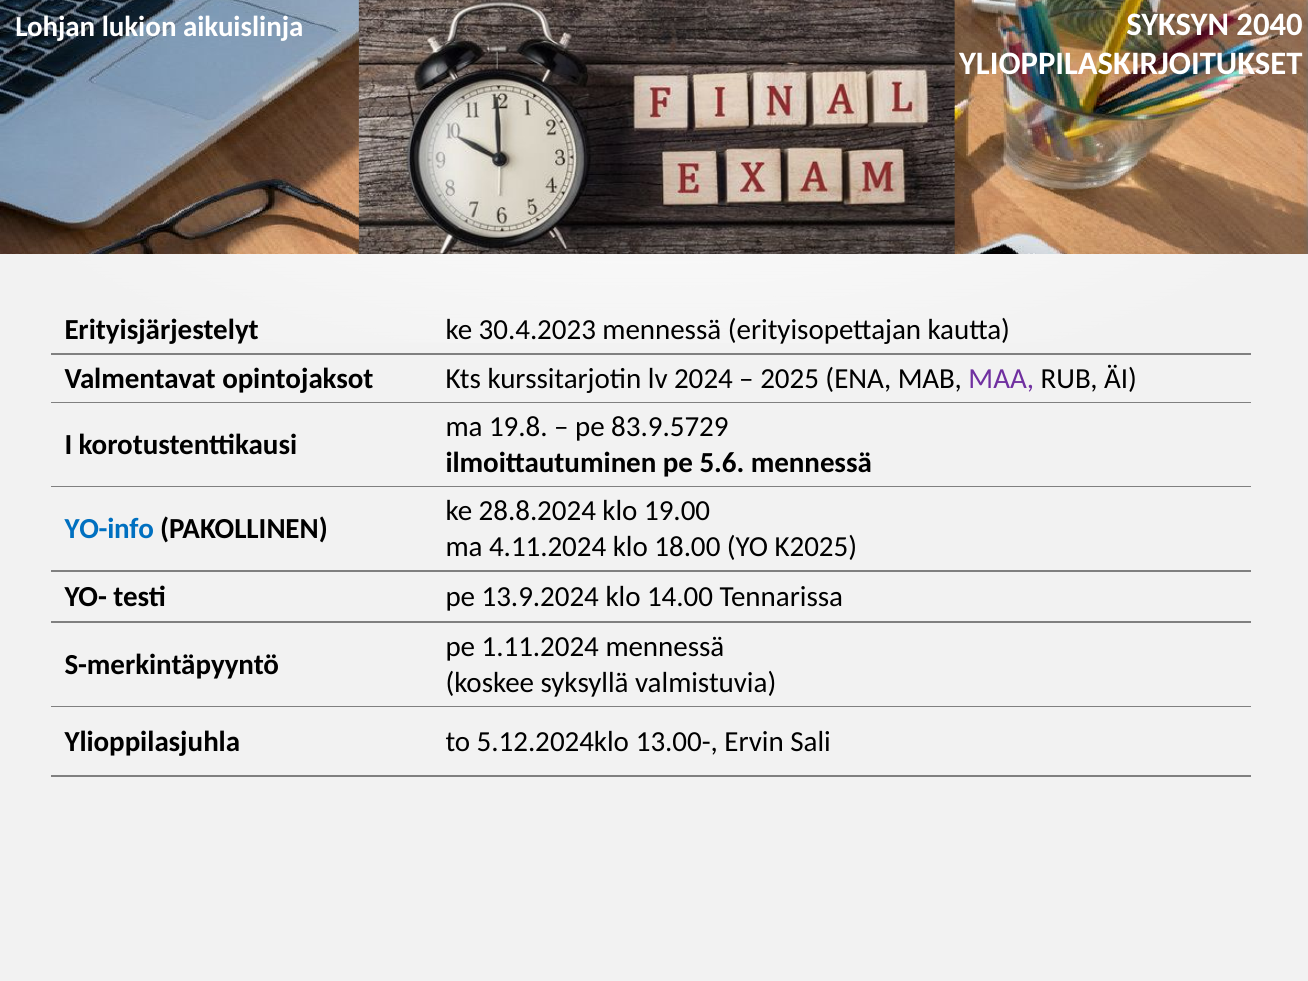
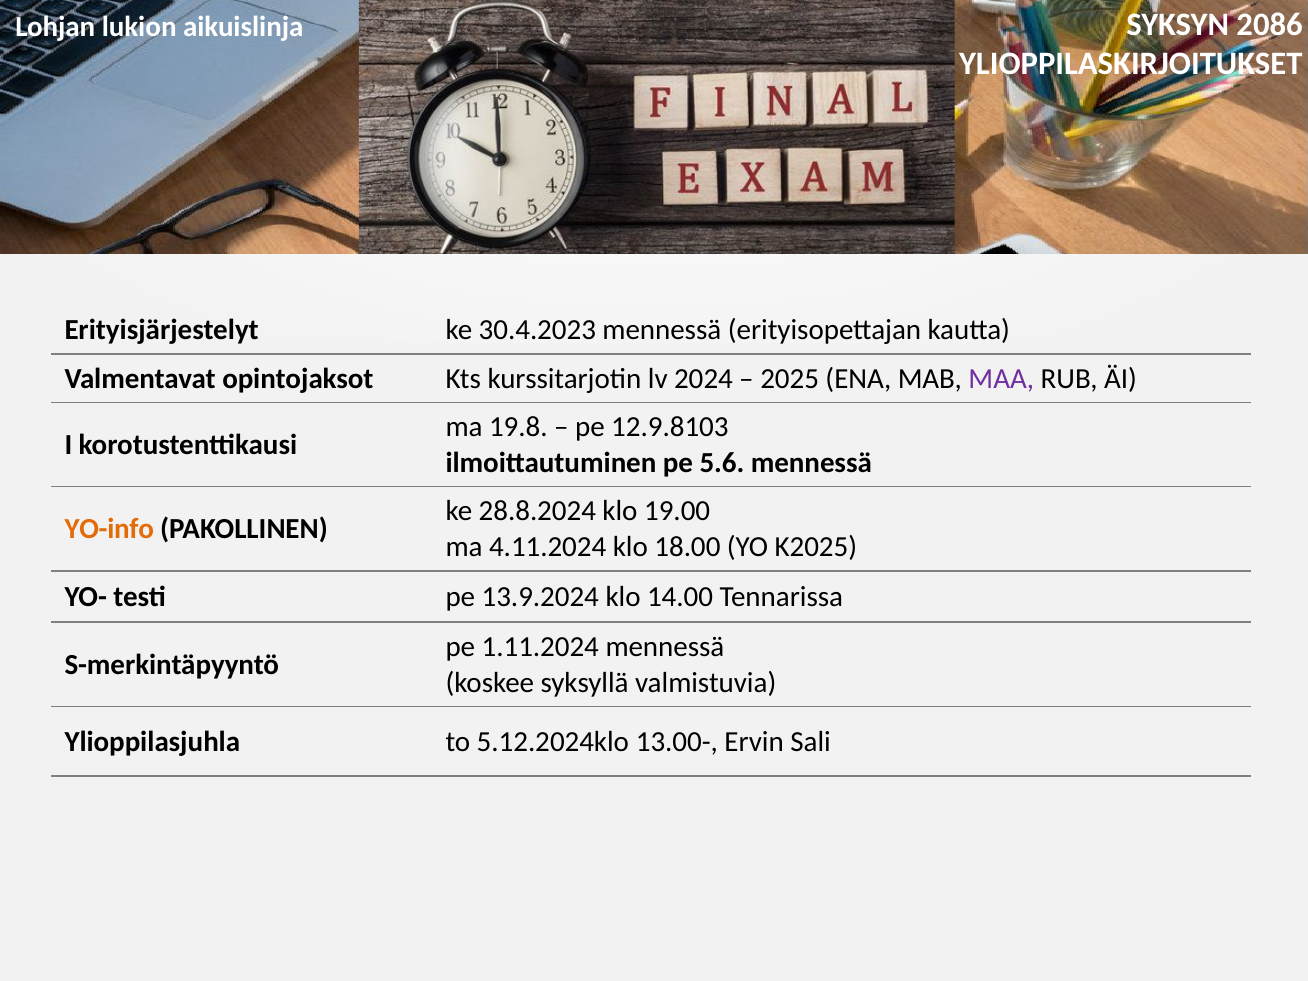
2040: 2040 -> 2086
83.9.5729: 83.9.5729 -> 12.9.8103
YO-info colour: blue -> orange
